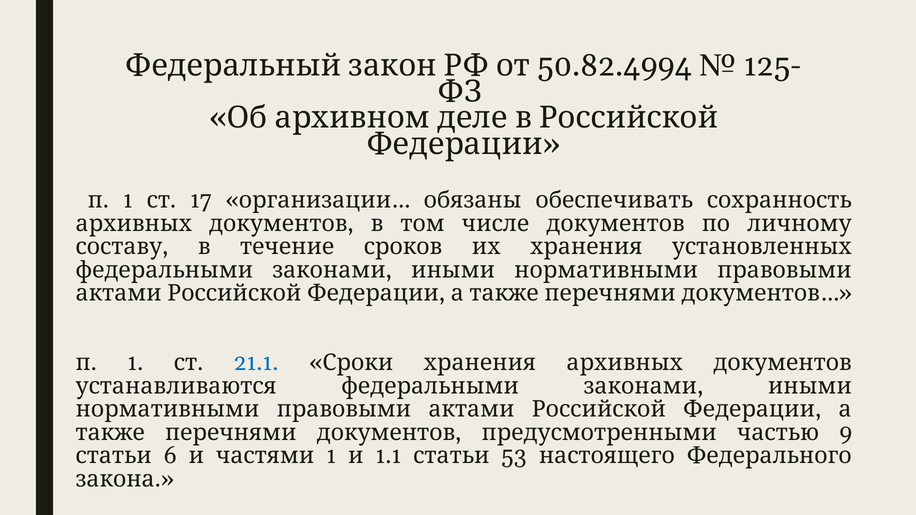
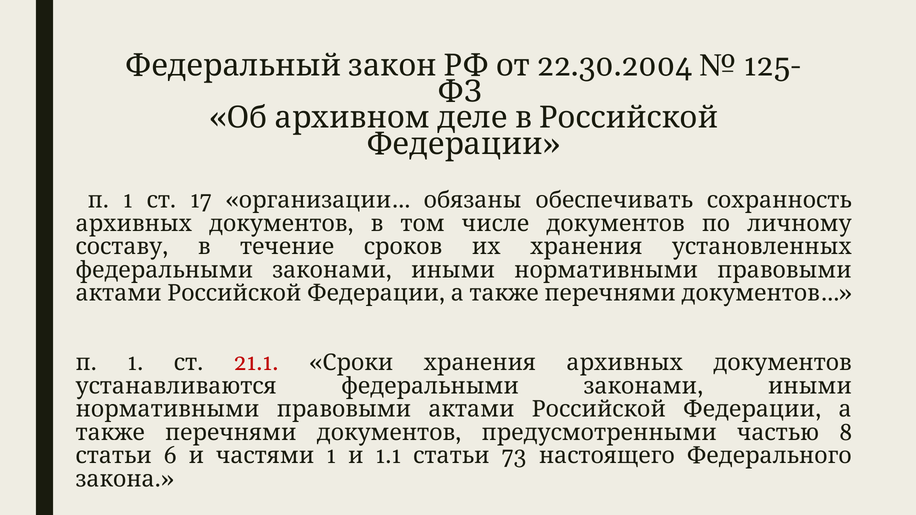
50.82.4994: 50.82.4994 -> 22.30.2004
21.1 colour: blue -> red
9: 9 -> 8
53: 53 -> 73
